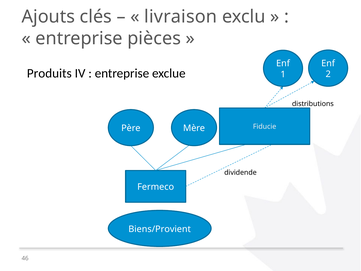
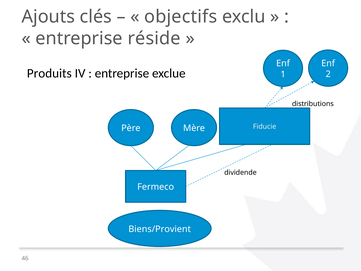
livraison: livraison -> objectifs
pièces: pièces -> réside
